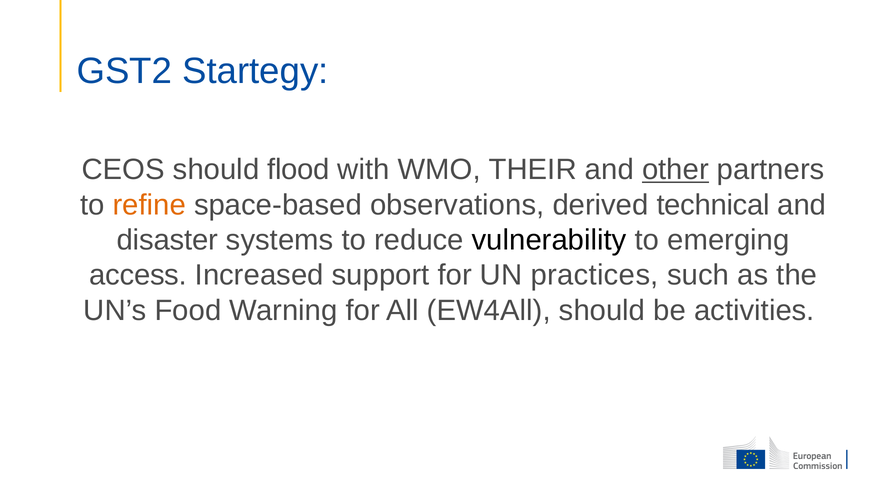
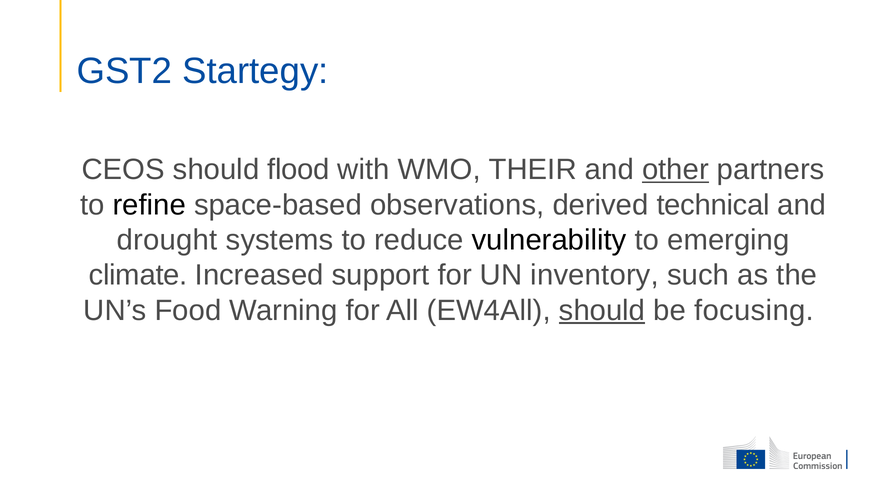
refine colour: orange -> black
disaster: disaster -> drought
access: access -> climate
practices: practices -> inventory
should at (602, 310) underline: none -> present
activities: activities -> focusing
